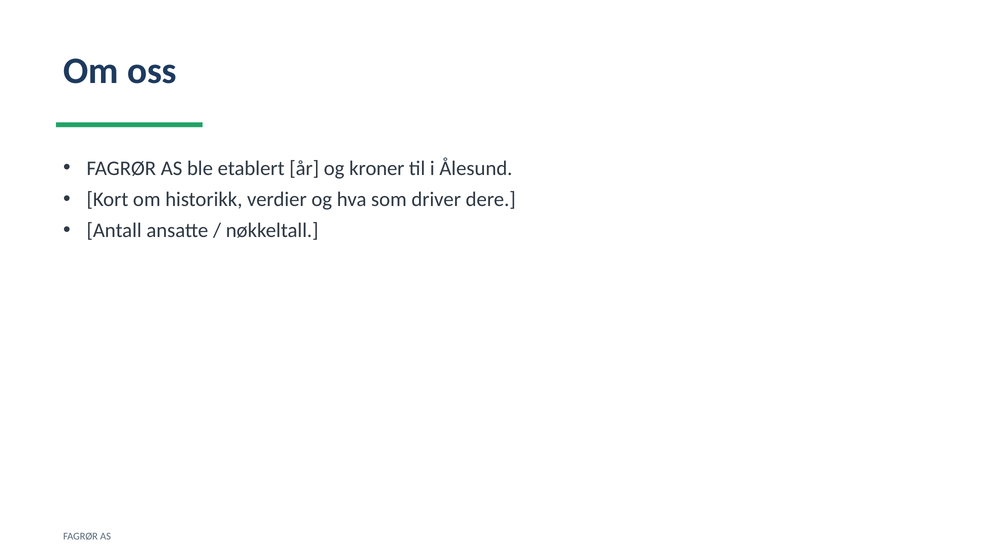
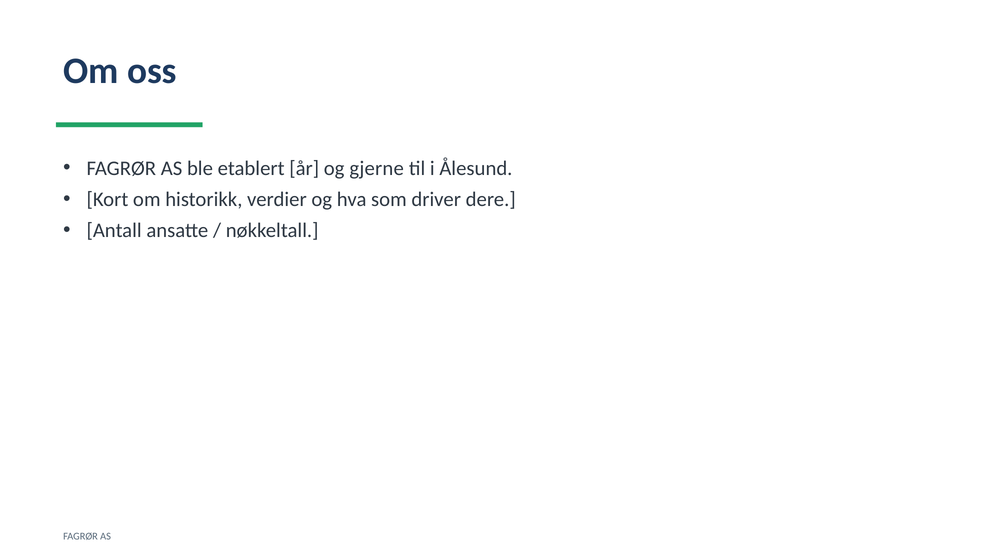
kroner: kroner -> gjerne
